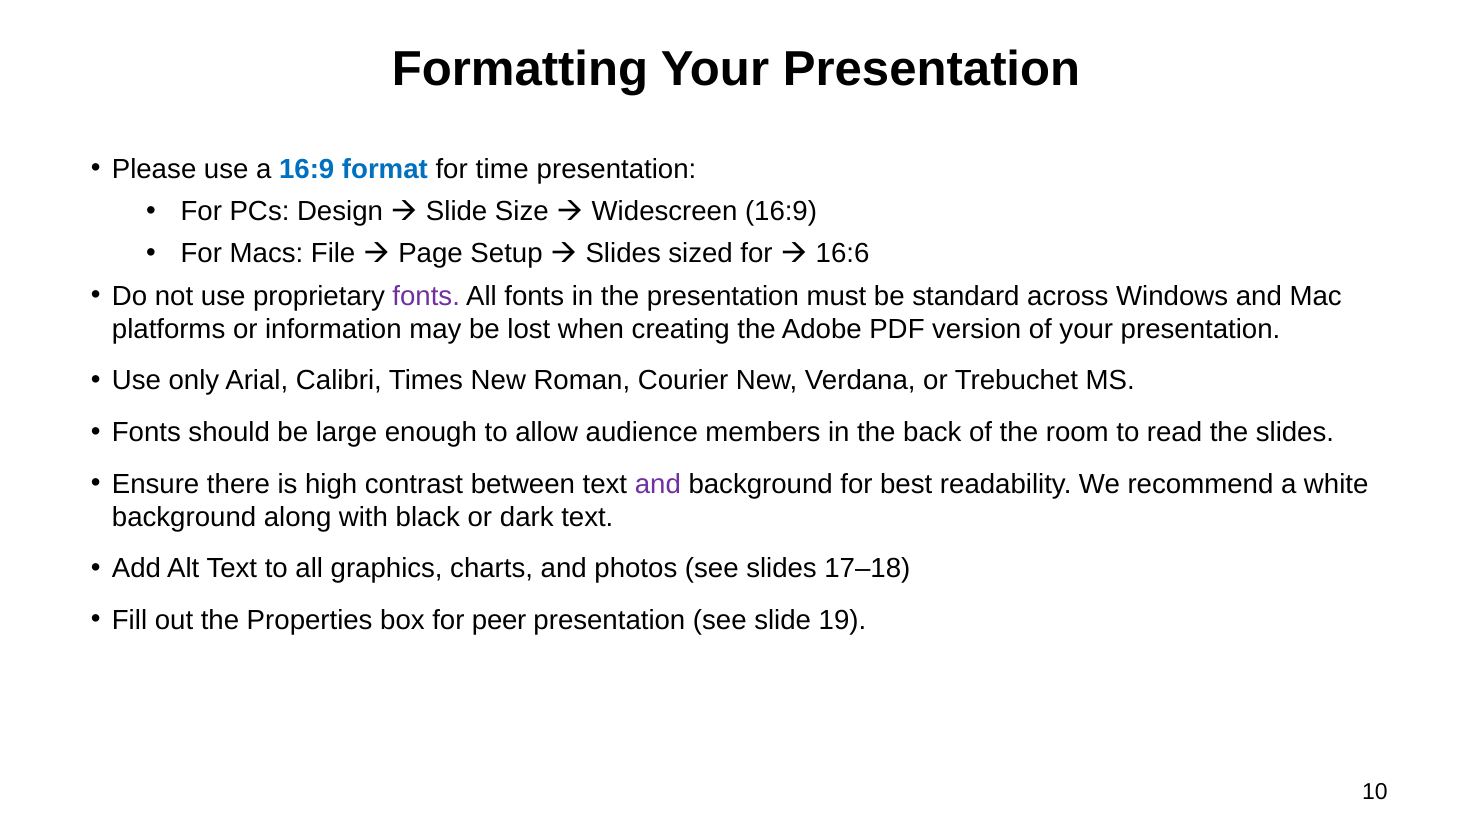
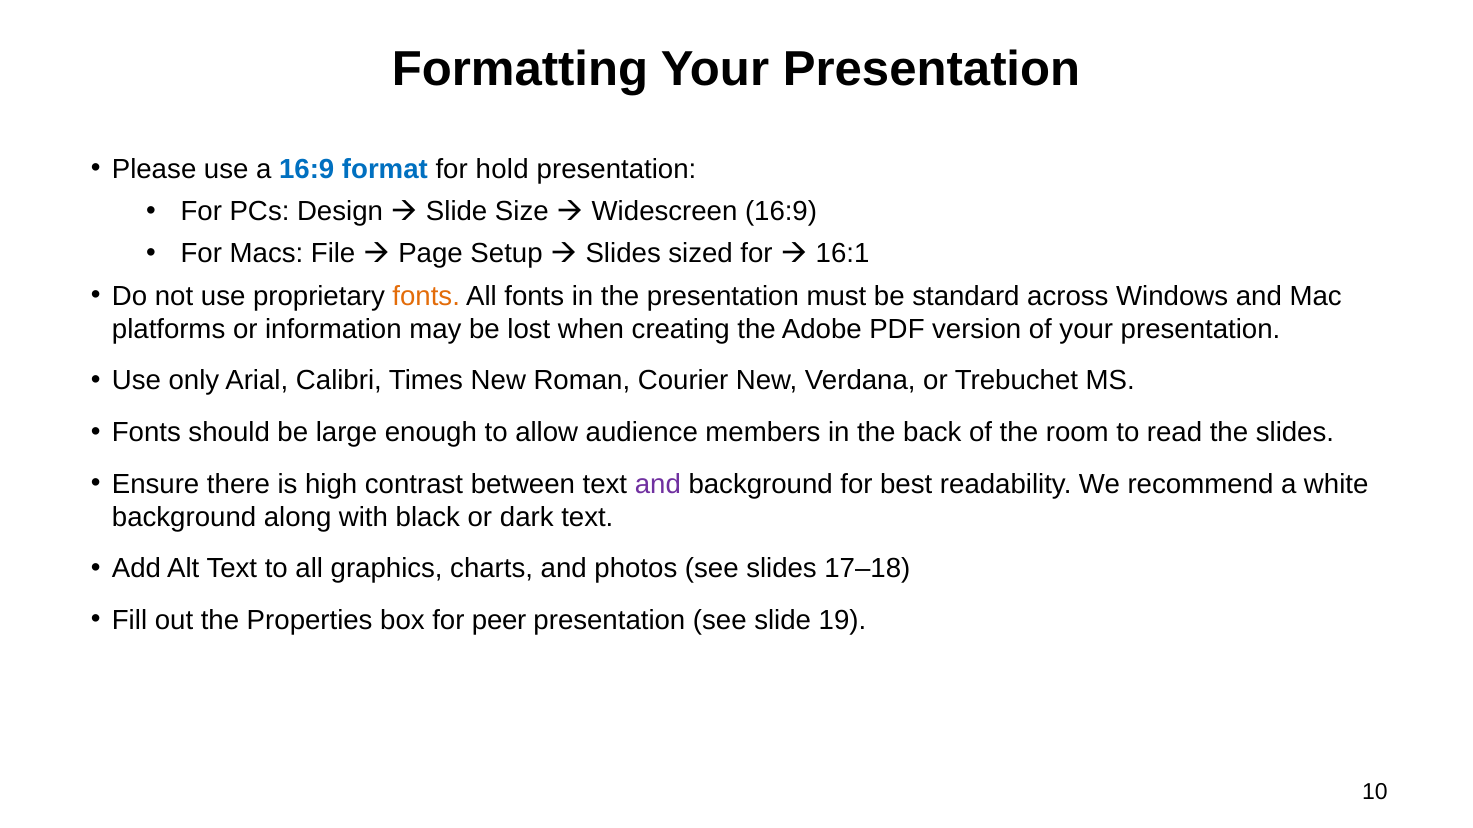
time: time -> hold
16:6: 16:6 -> 16:1
fonts at (426, 296) colour: purple -> orange
